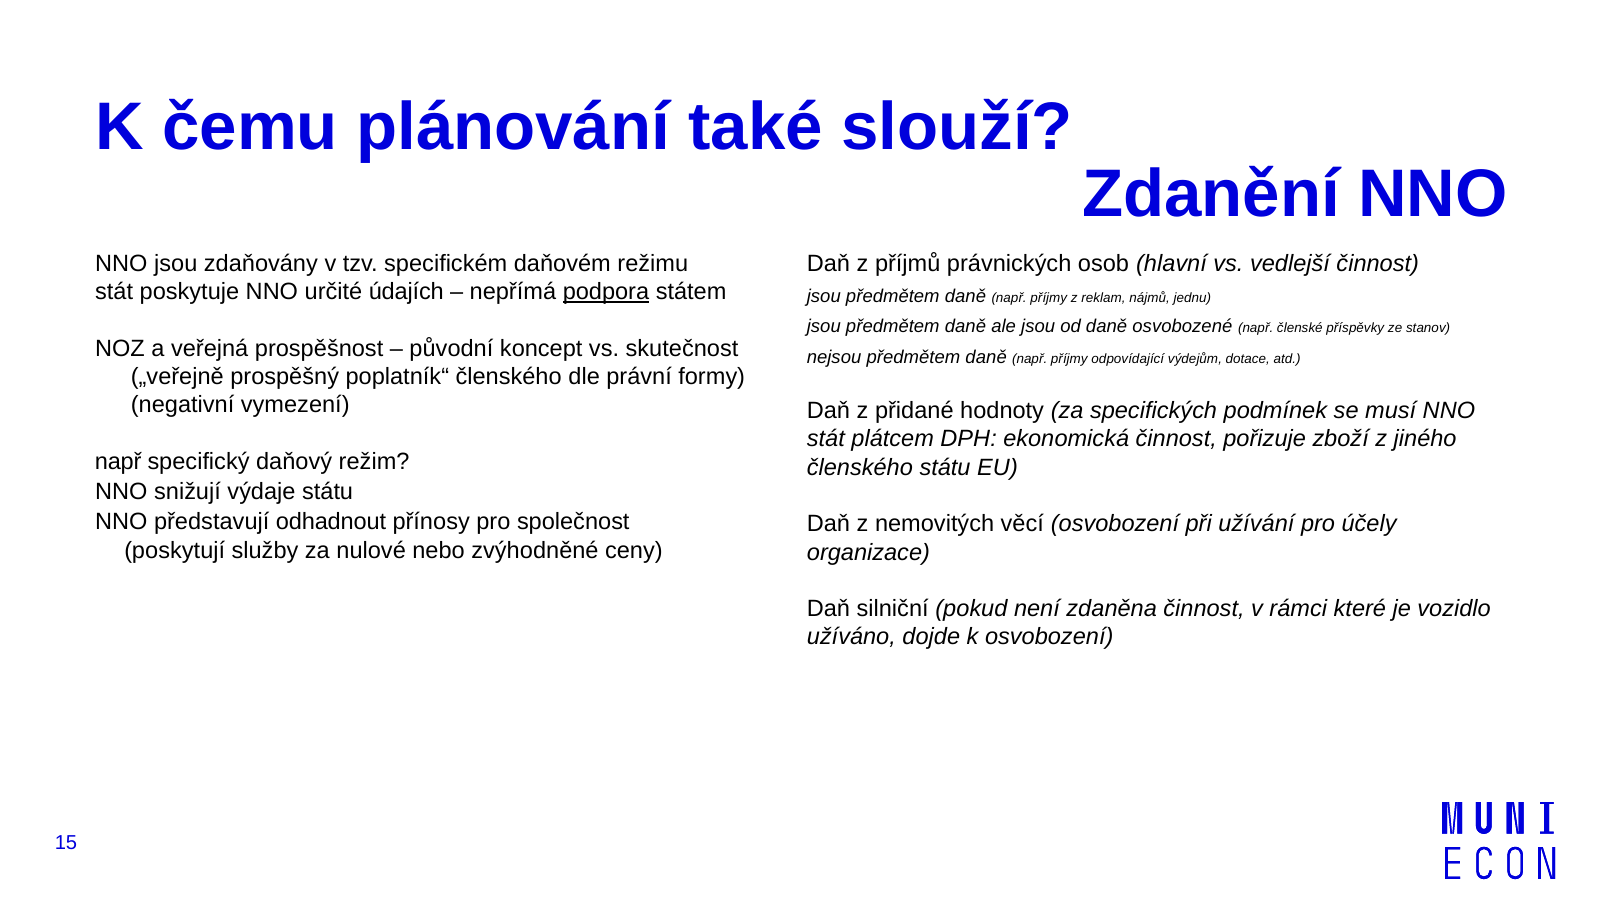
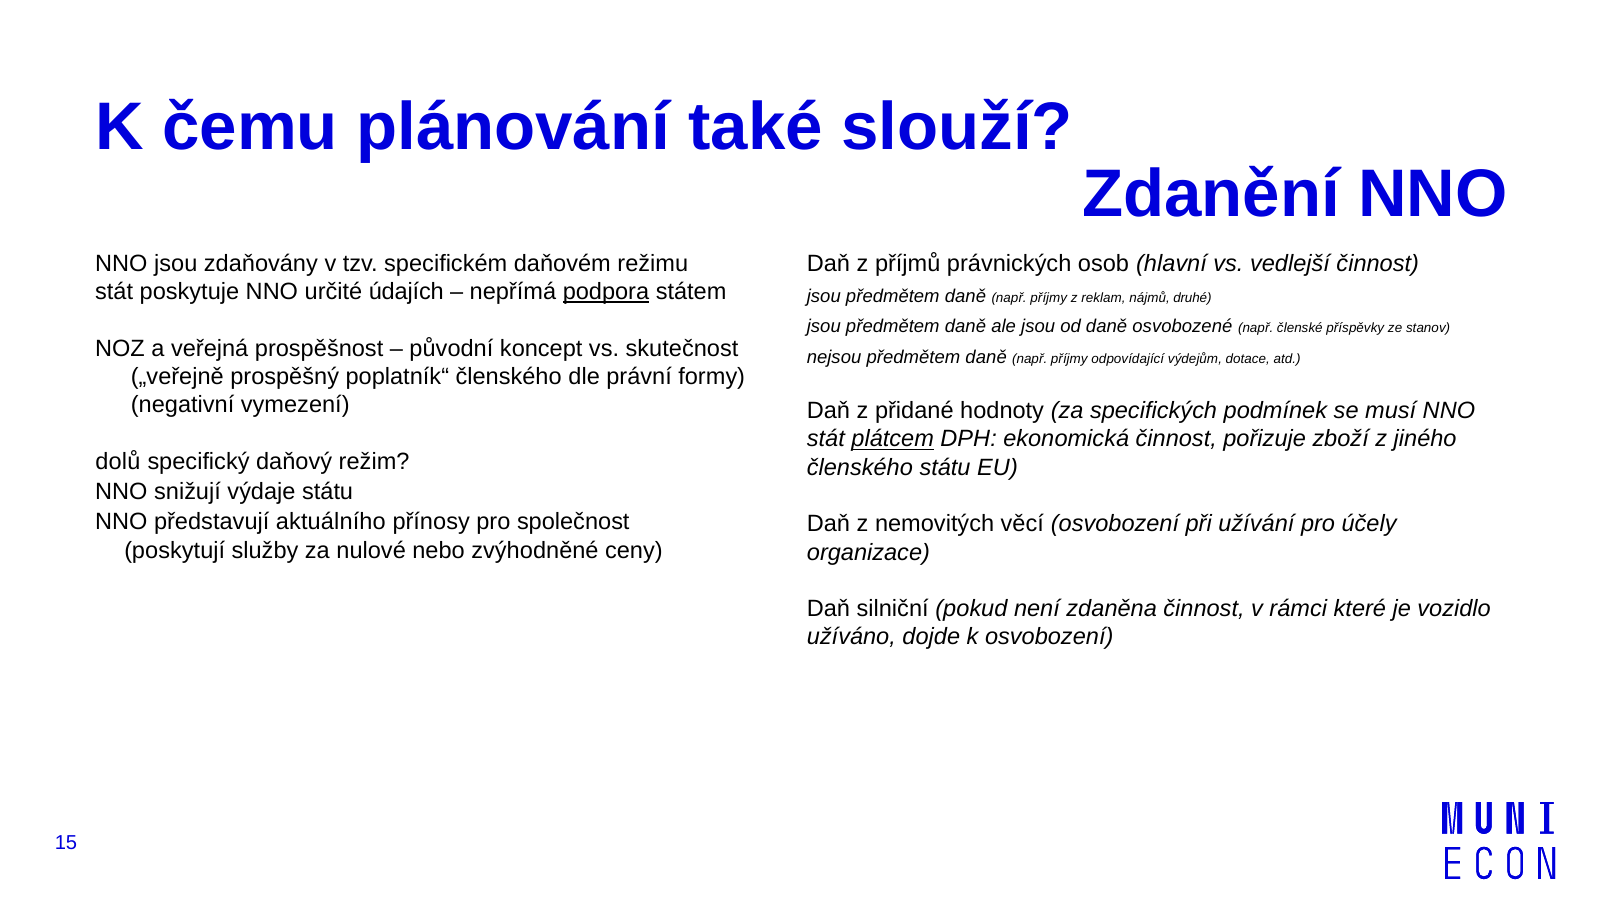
jednu: jednu -> druhé
plátcem underline: none -> present
např at (118, 461): např -> dolů
odhadnout: odhadnout -> aktuálního
